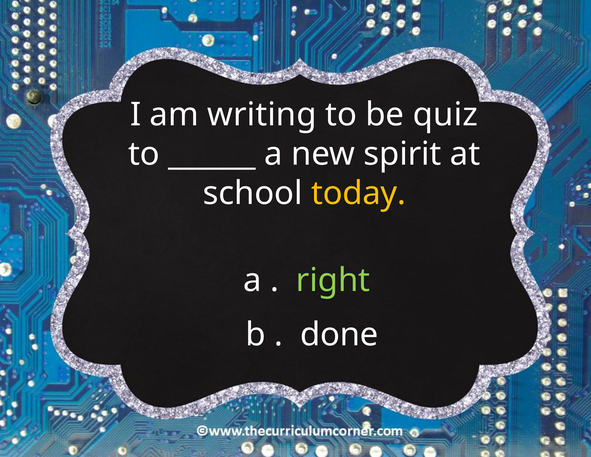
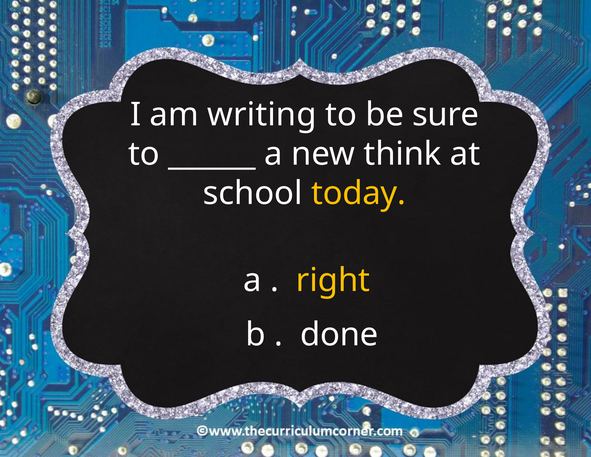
quiz: quiz -> sure
spirit: spirit -> think
right colour: light green -> yellow
